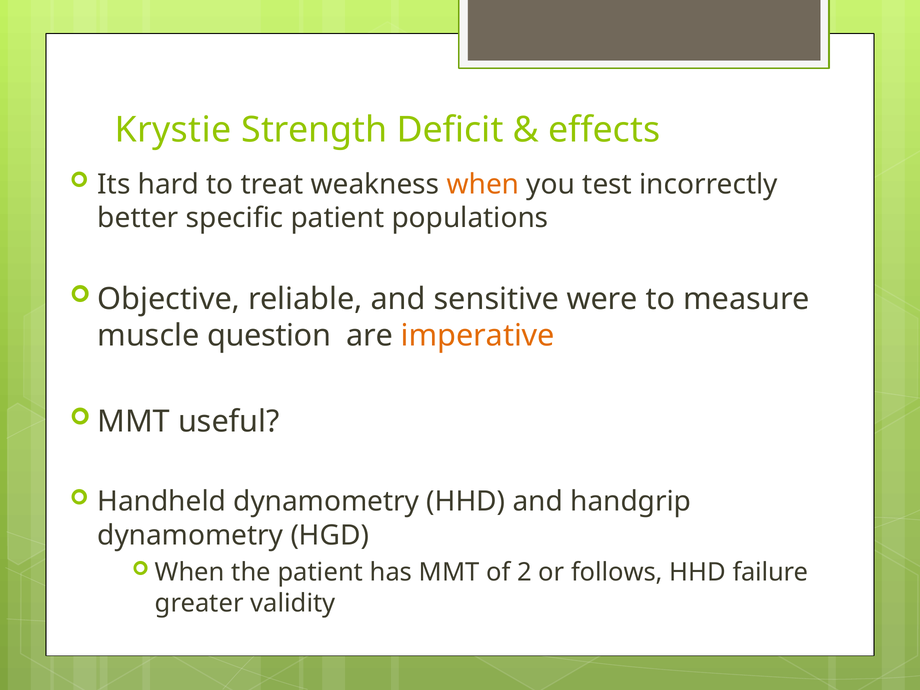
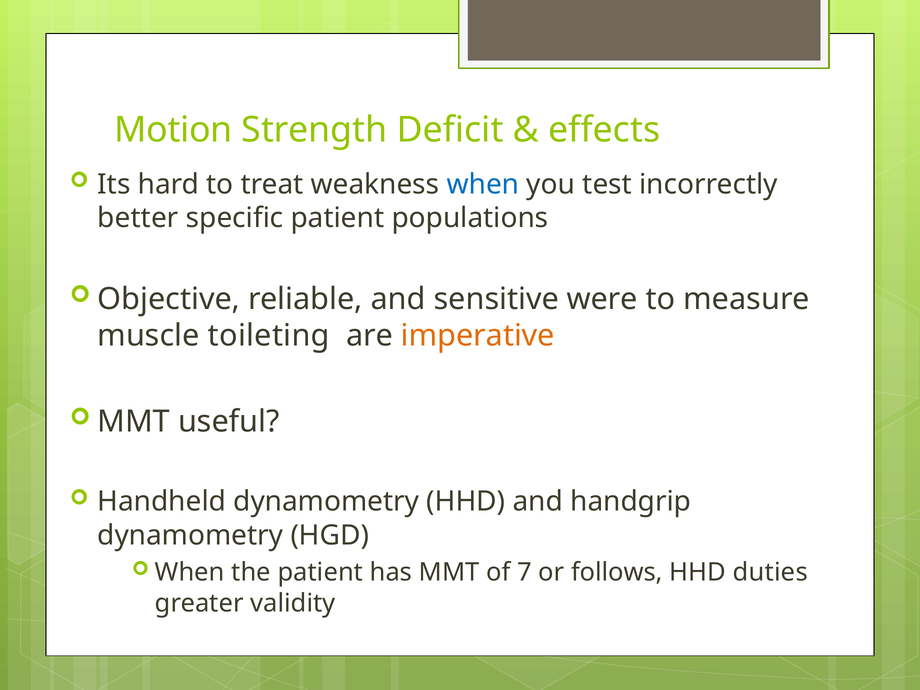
Krystie: Krystie -> Motion
when at (483, 184) colour: orange -> blue
question: question -> toileting
2: 2 -> 7
failure: failure -> duties
